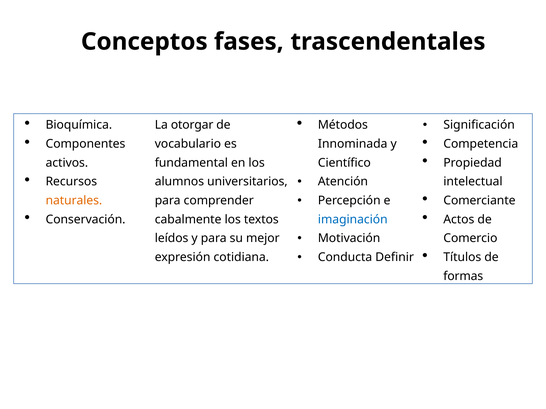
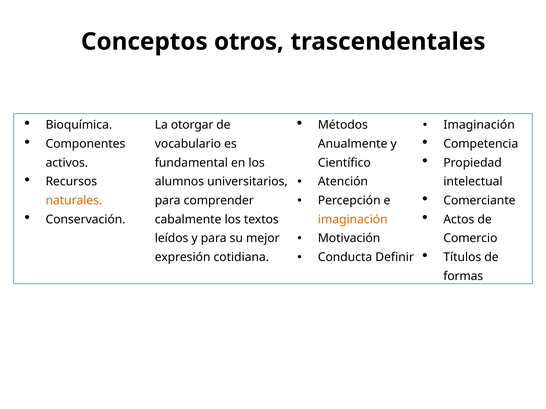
fases: fases -> otros
Significación at (479, 125): Significación -> Imaginación
Innominada: Innominada -> Anualmente
imaginación at (353, 220) colour: blue -> orange
